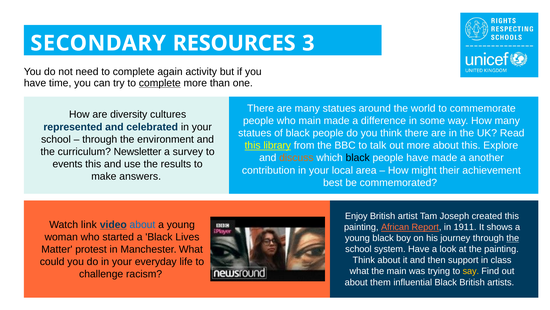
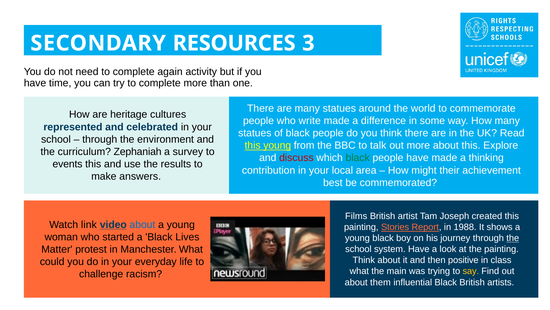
complete at (160, 83) underline: present -> none
diversity: diversity -> heritage
who main: main -> write
this library: library -> young
Newsletter: Newsletter -> Zephaniah
discuss colour: orange -> red
black at (358, 158) colour: black -> green
another: another -> thinking
Enjoy: Enjoy -> Films
African: African -> Stories
1911: 1911 -> 1988
support: support -> positive
